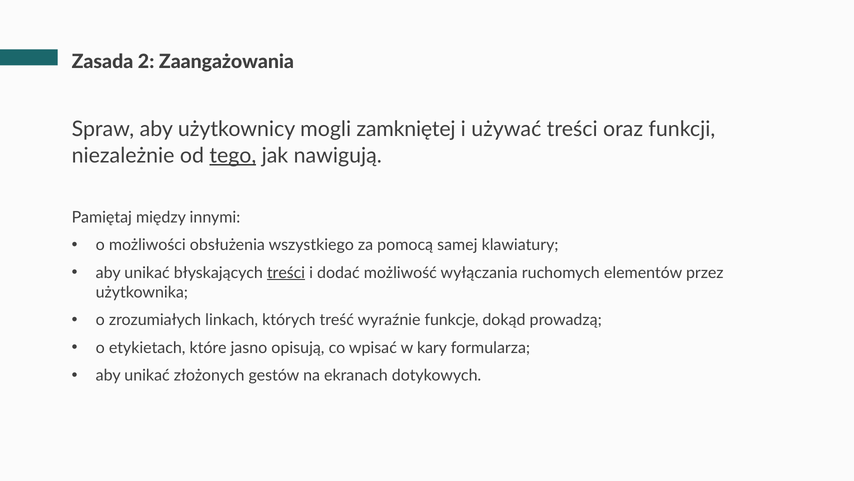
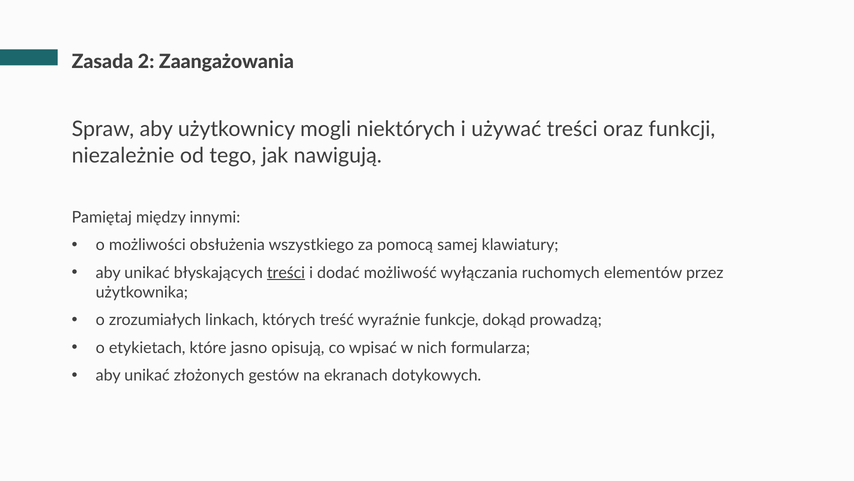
zamkniętej: zamkniętej -> niektórych
tego underline: present -> none
kary: kary -> nich
